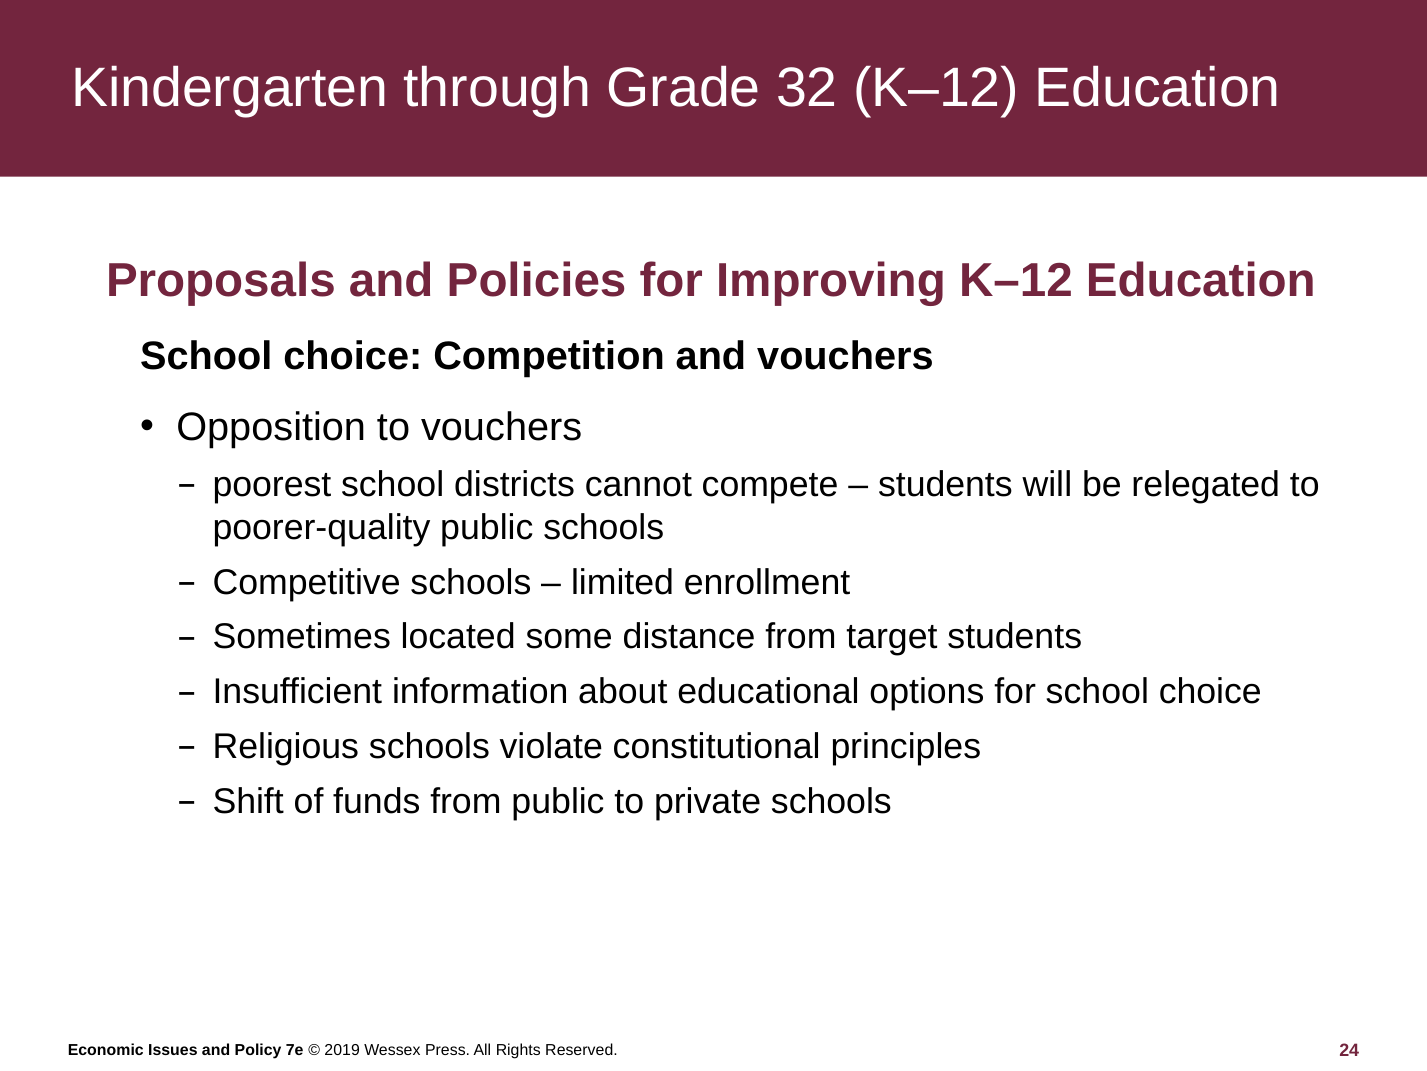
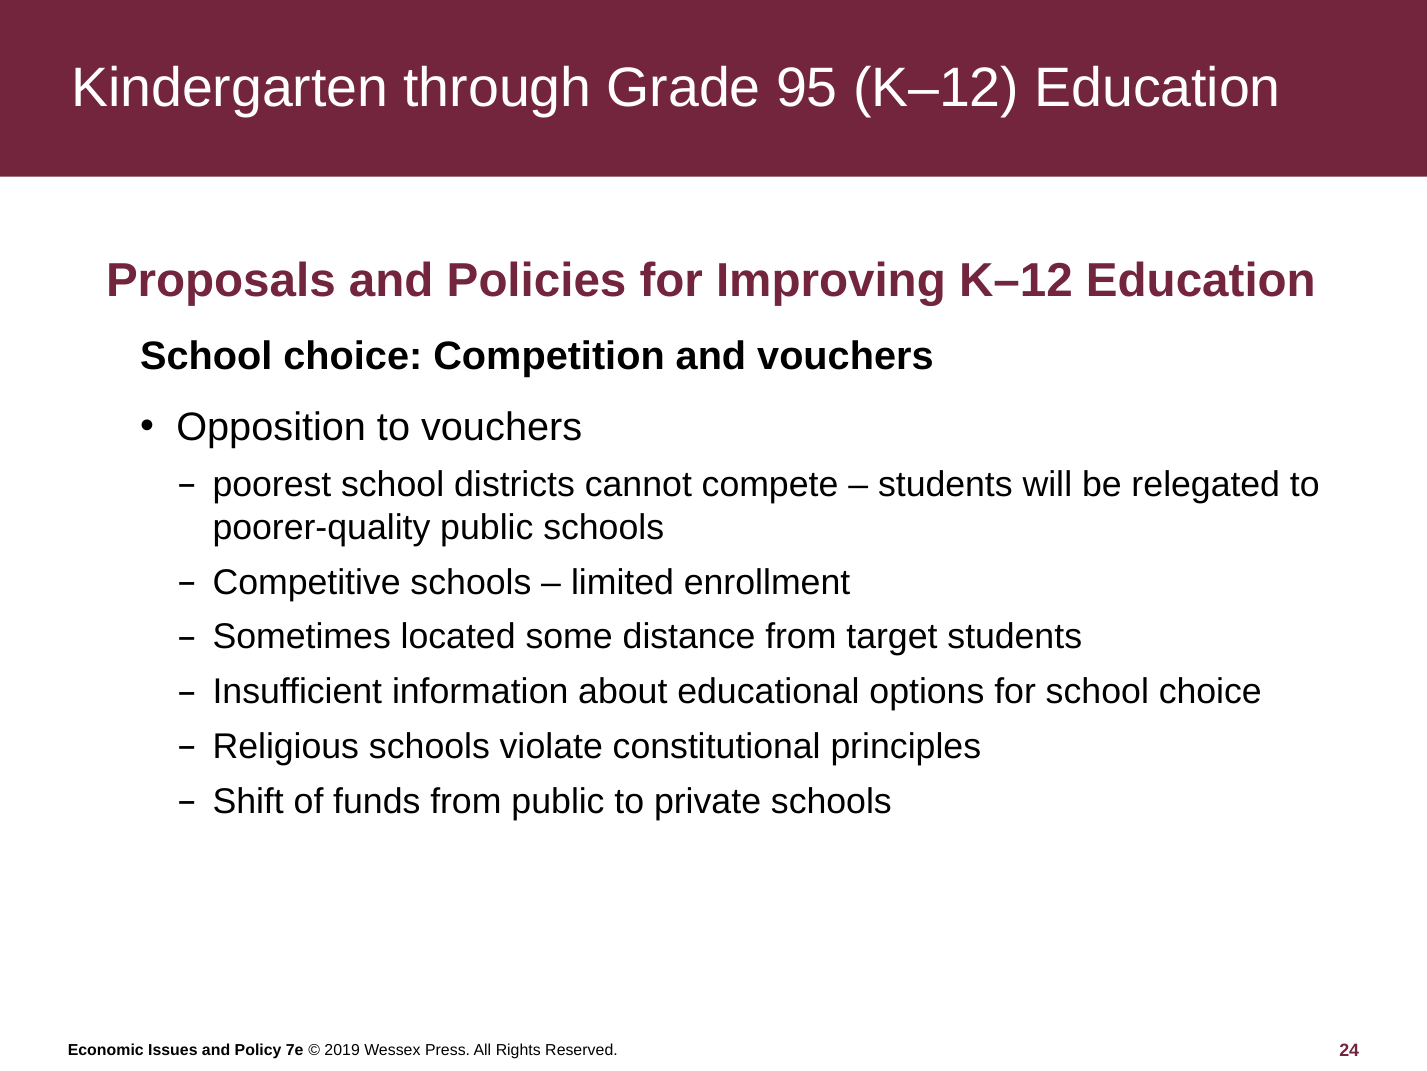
32: 32 -> 95
